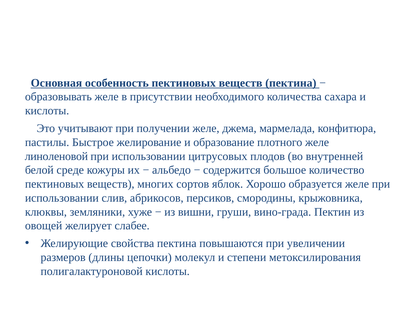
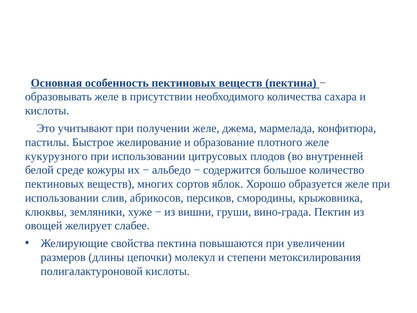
линоленовой: линоленовой -> кукурузного
